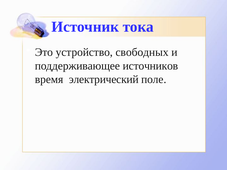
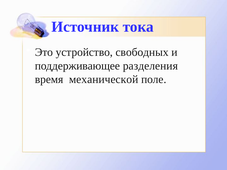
источников: источников -> разделения
электрический: электрический -> механической
